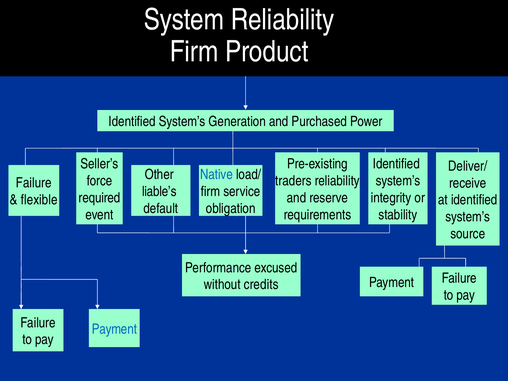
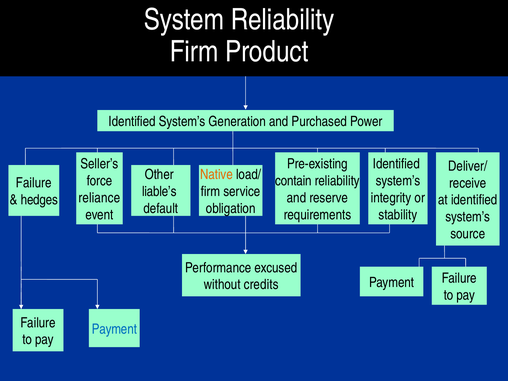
Native colour: blue -> orange
traders: traders -> contain
required: required -> reliance
flexible: flexible -> hedges
